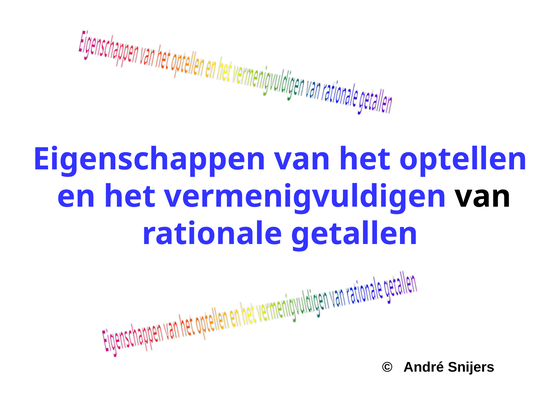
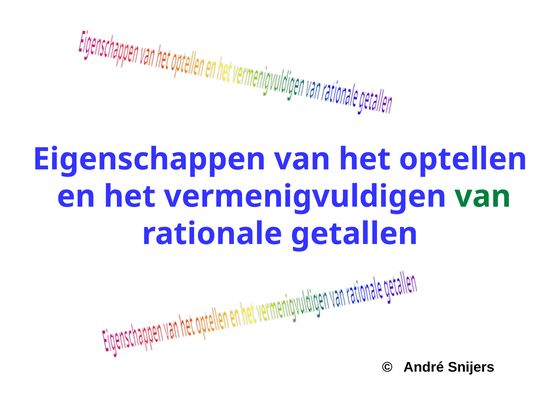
van at (483, 196) colour: black -> green
